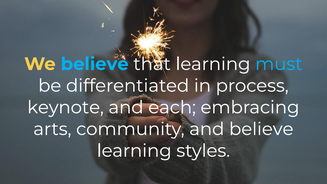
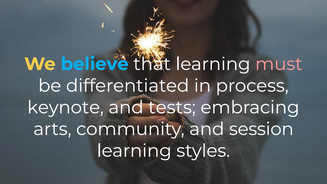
must colour: light blue -> pink
each: each -> tests
and believe: believe -> session
